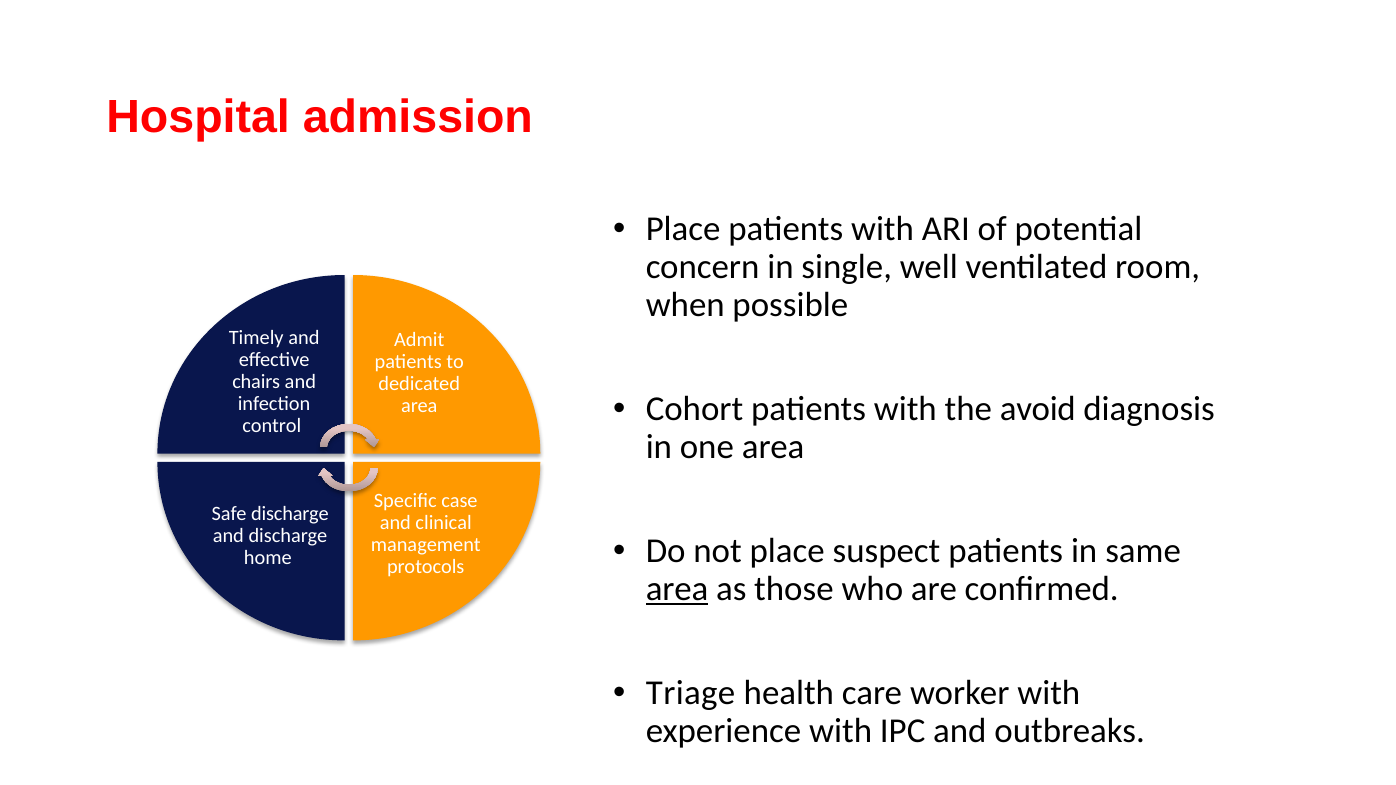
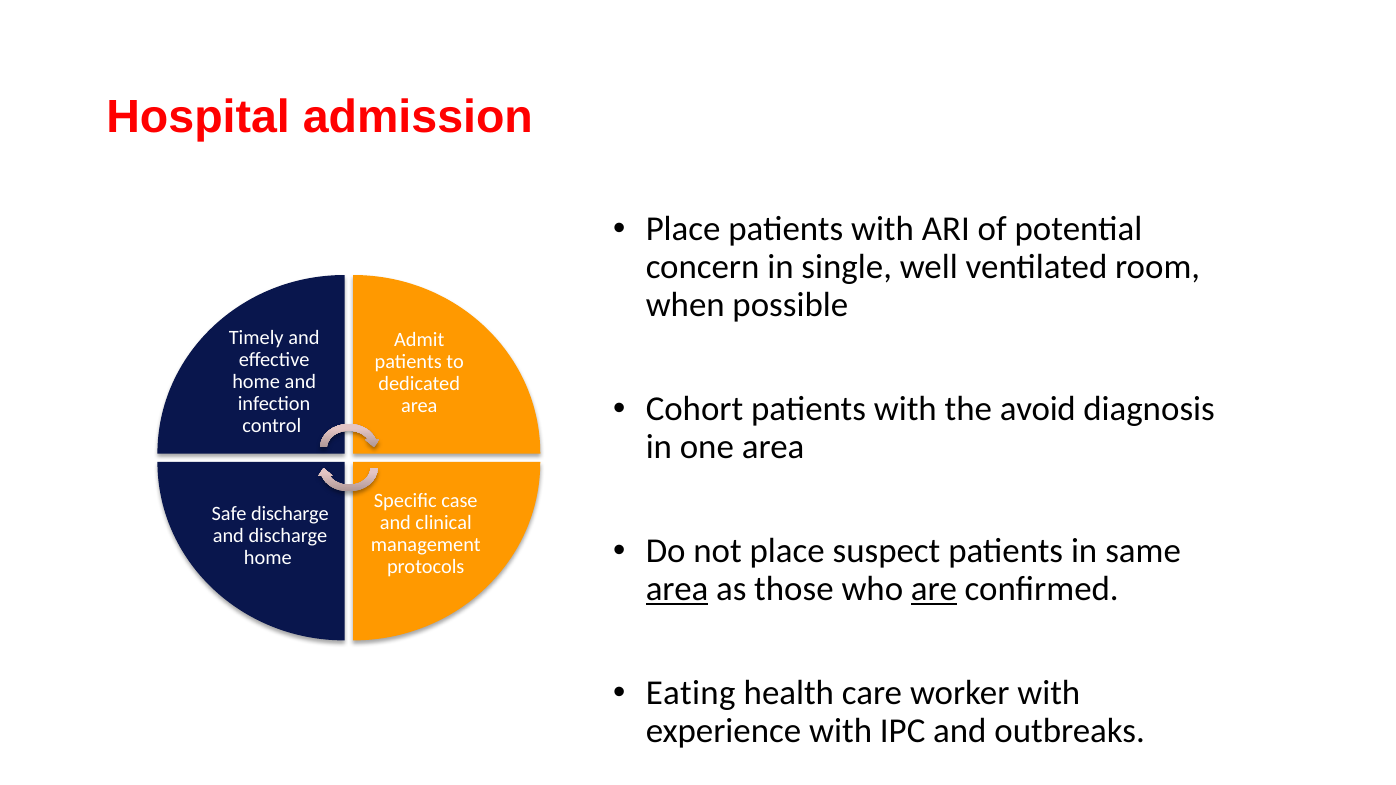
chairs at (256, 382): chairs -> home
are underline: none -> present
Triage: Triage -> Eating
